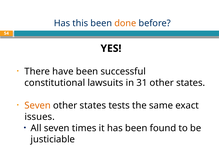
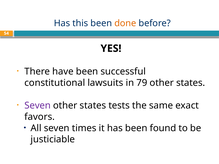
31: 31 -> 79
Seven at (38, 106) colour: orange -> purple
issues: issues -> favors
